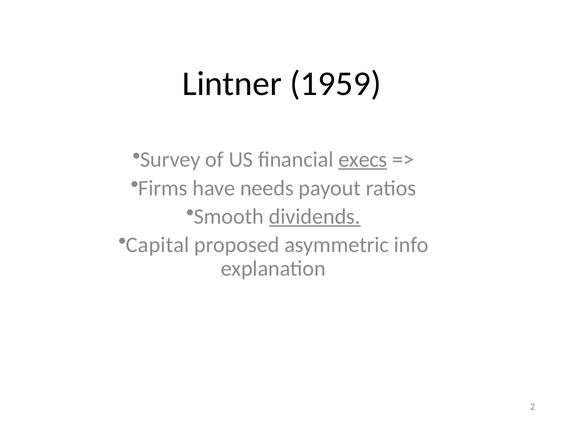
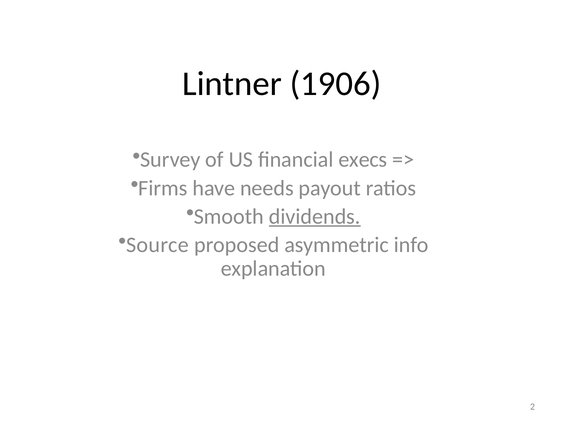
1959: 1959 -> 1906
execs underline: present -> none
Capital: Capital -> Source
